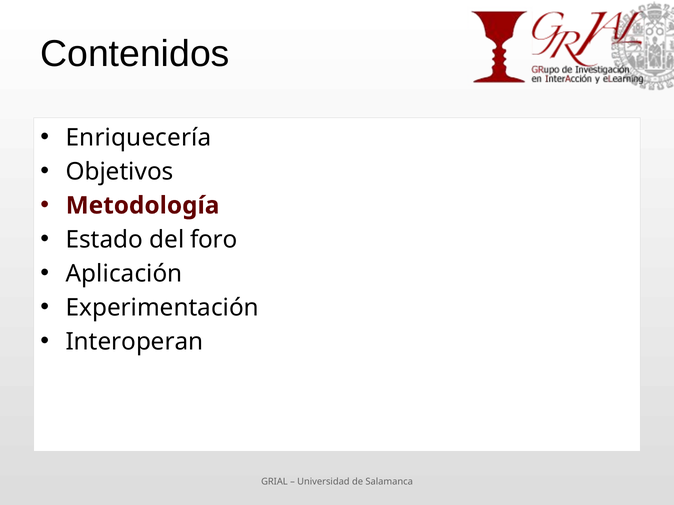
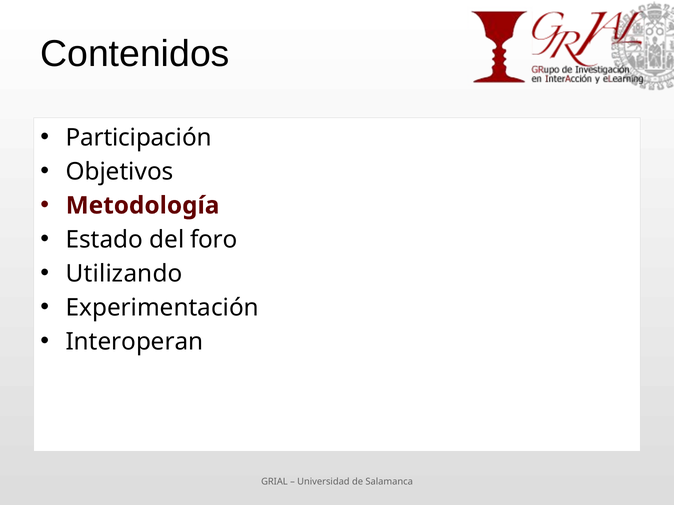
Enriquecería: Enriquecería -> Participación
Aplicación: Aplicación -> Utilizando
